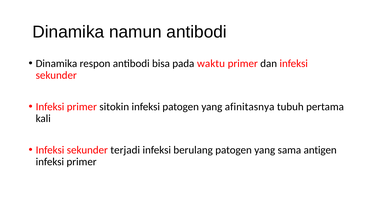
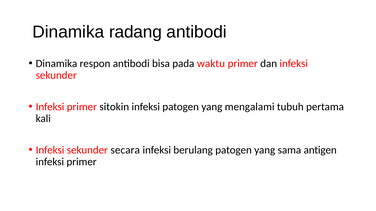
namun: namun -> radang
afinitasnya: afinitasnya -> mengalami
terjadi: terjadi -> secara
